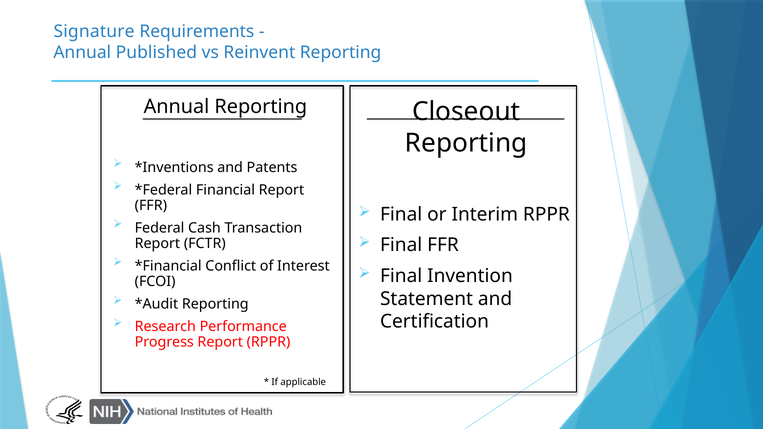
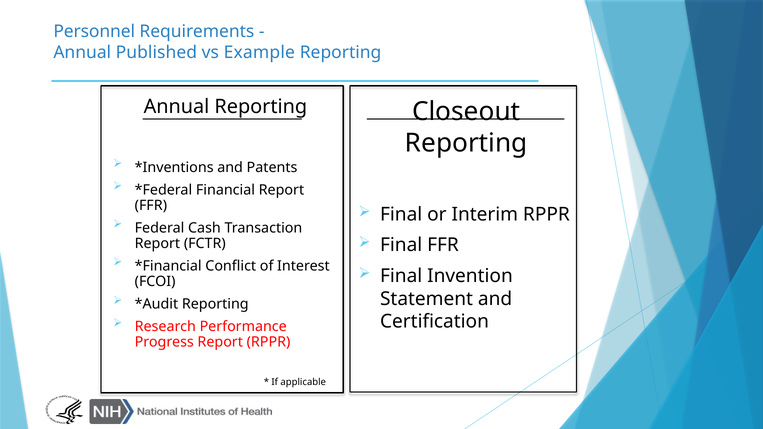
Signature: Signature -> Personnel
Reinvent: Reinvent -> Example
